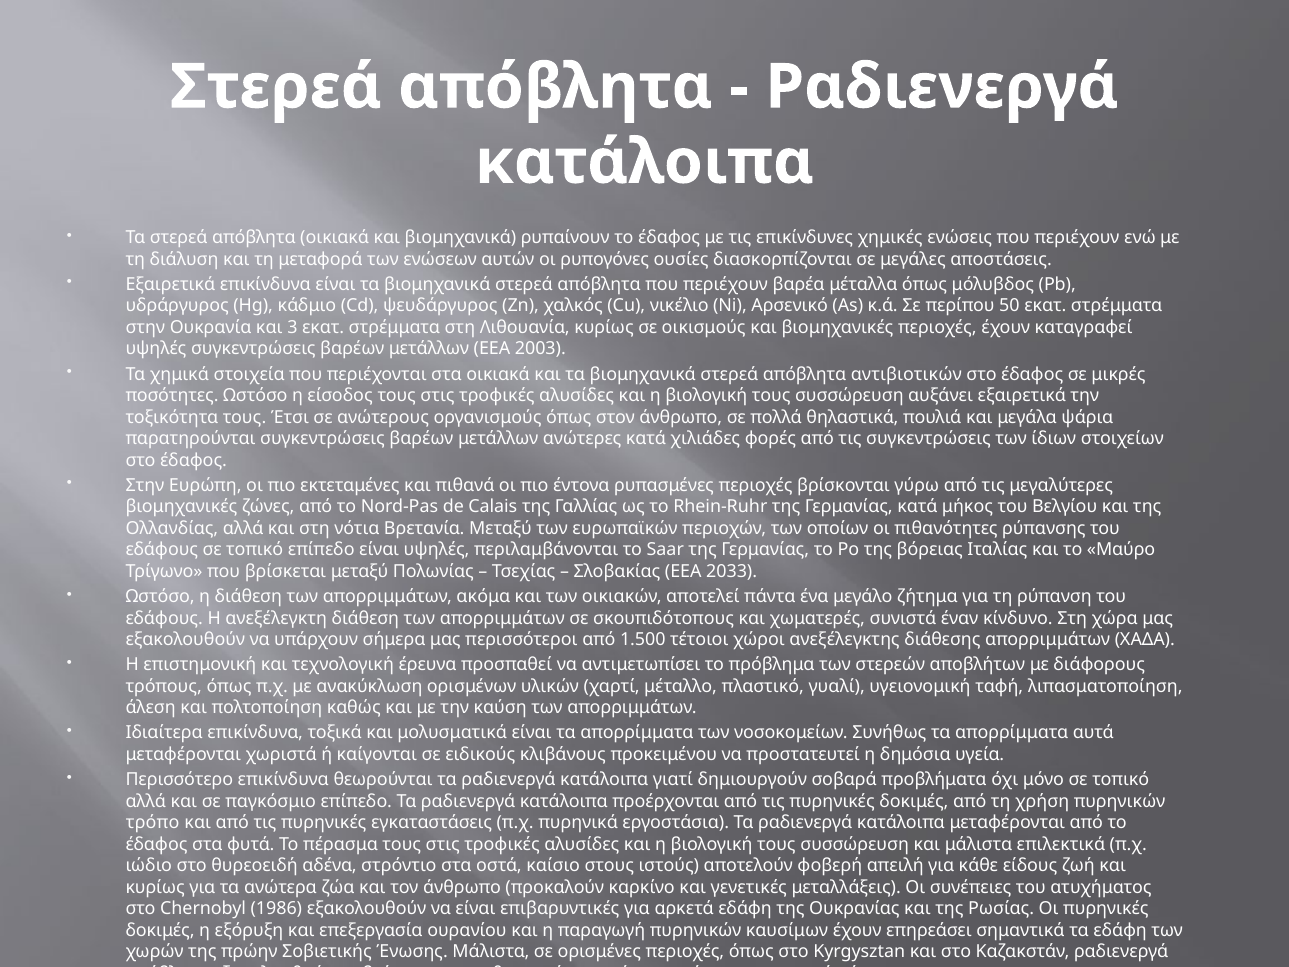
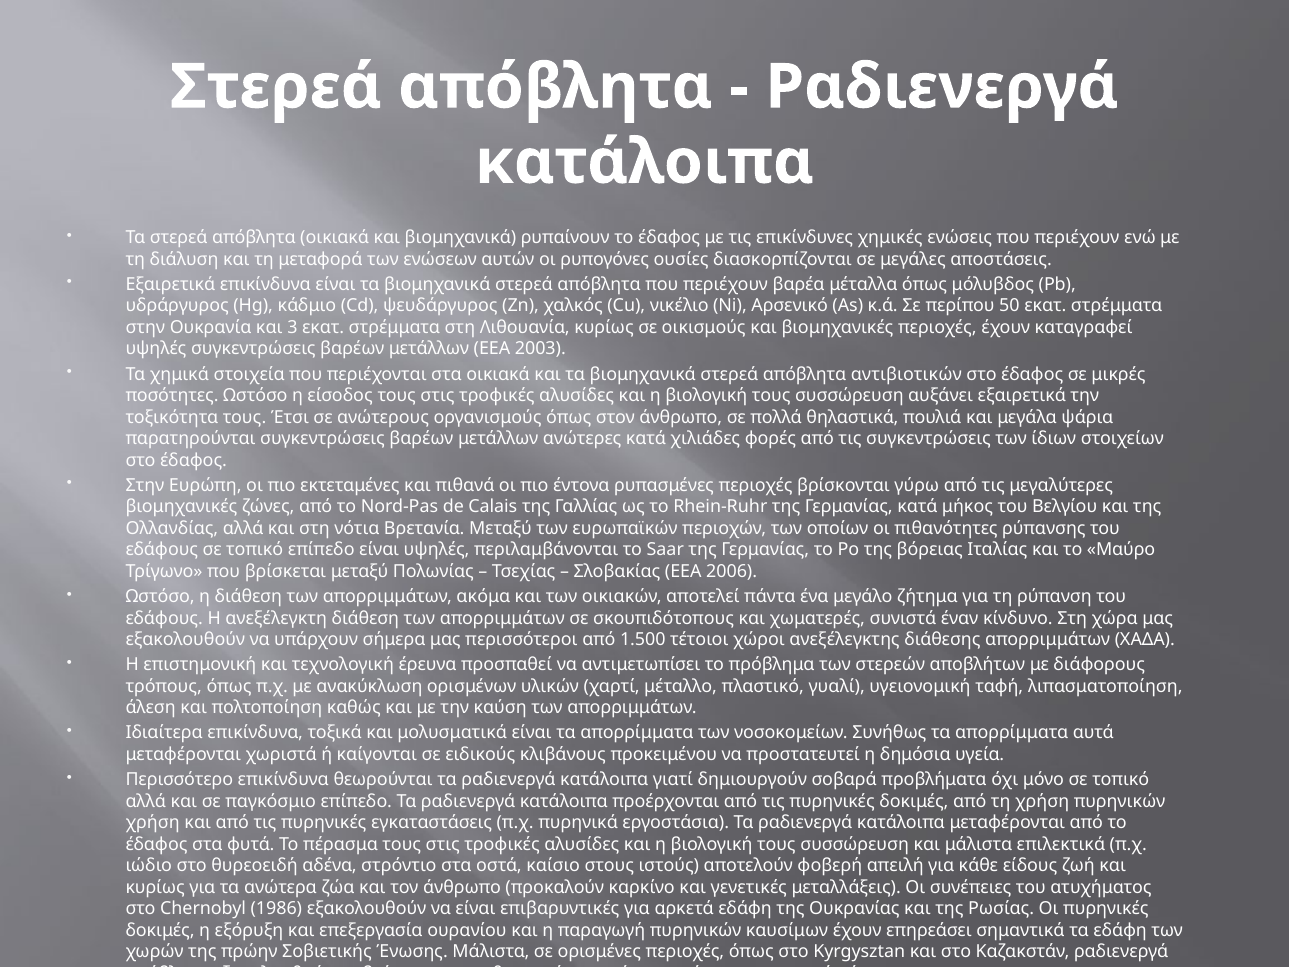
2033: 2033 -> 2006
τρόπο at (153, 822): τρόπο -> χρήση
